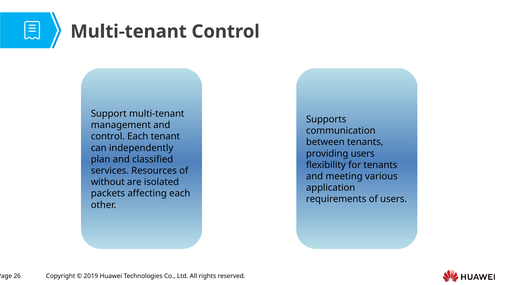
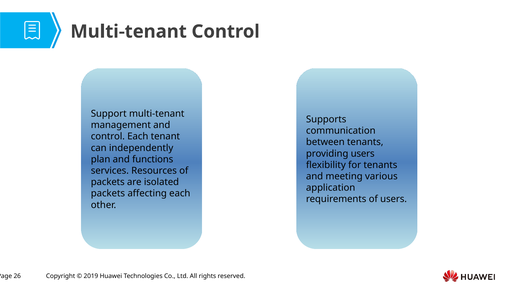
classified: classified -> functions
without at (108, 182): without -> packets
